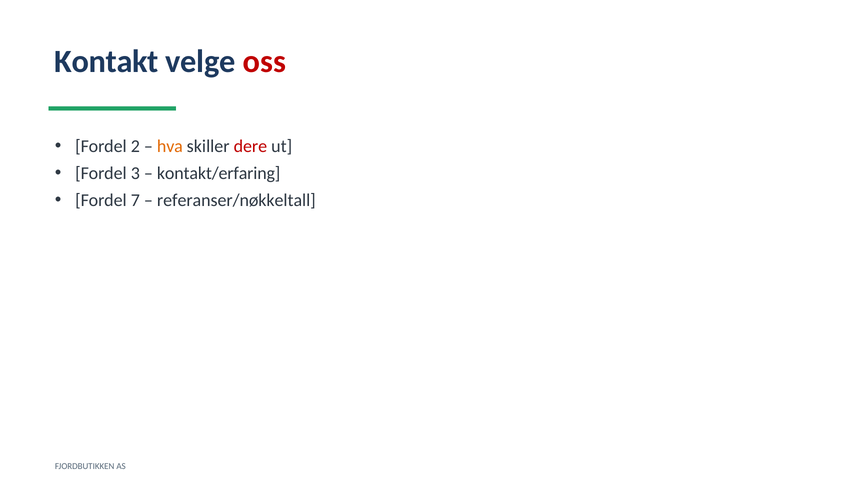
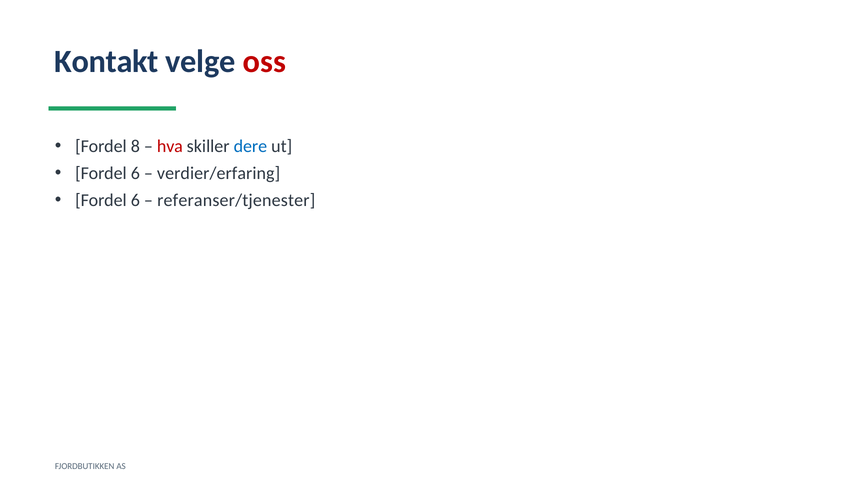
2: 2 -> 8
hva colour: orange -> red
dere colour: red -> blue
3 at (135, 173): 3 -> 6
kontakt/erfaring: kontakt/erfaring -> verdier/erfaring
7 at (135, 200): 7 -> 6
referanser/nøkkeltall: referanser/nøkkeltall -> referanser/tjenester
